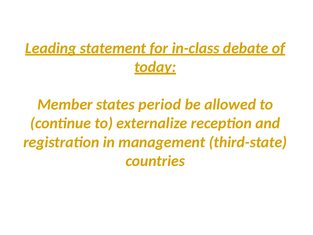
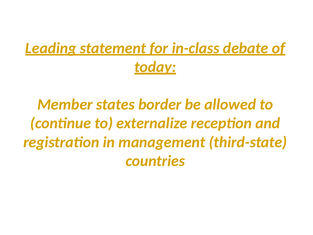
period: period -> border
